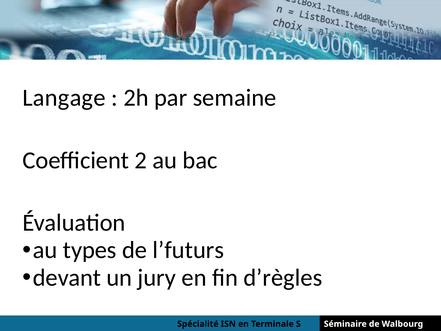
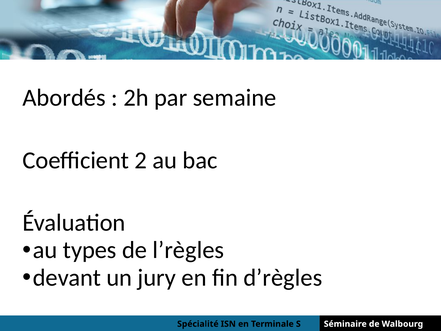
Langage: Langage -> Abordés
l’futurs: l’futurs -> l’règles
